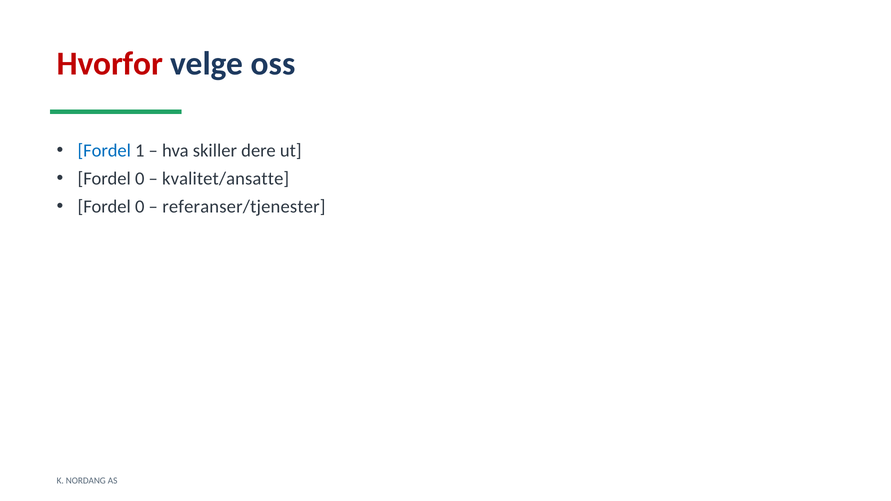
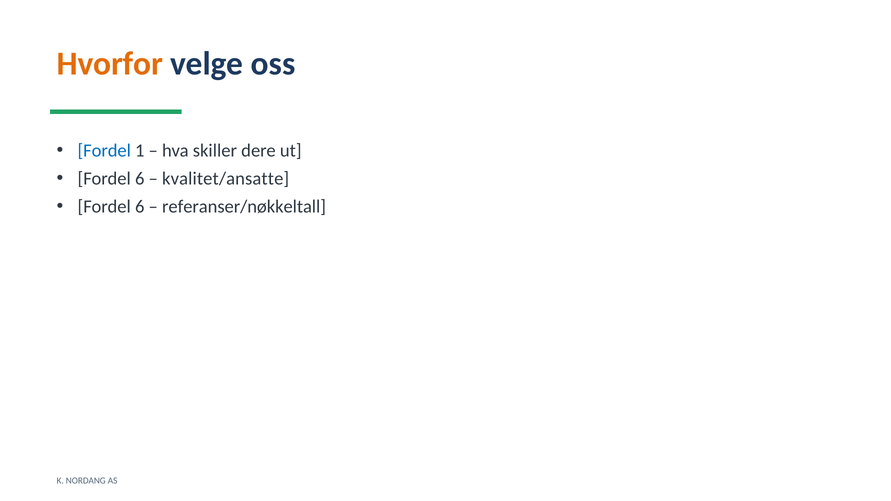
Hvorfor colour: red -> orange
0 at (140, 179): 0 -> 6
0 at (140, 207): 0 -> 6
referanser/tjenester: referanser/tjenester -> referanser/nøkkeltall
